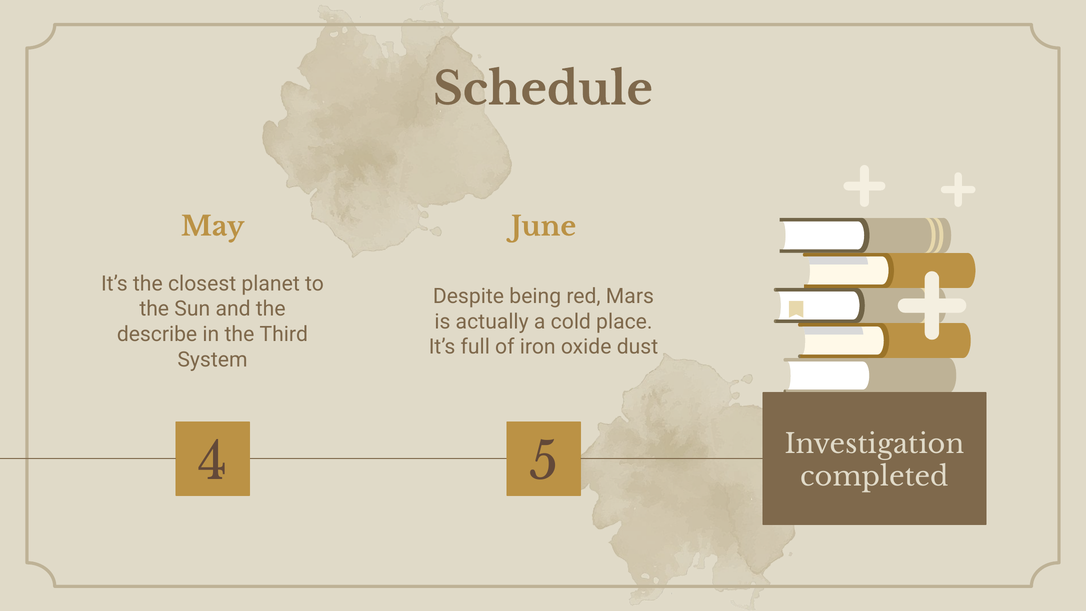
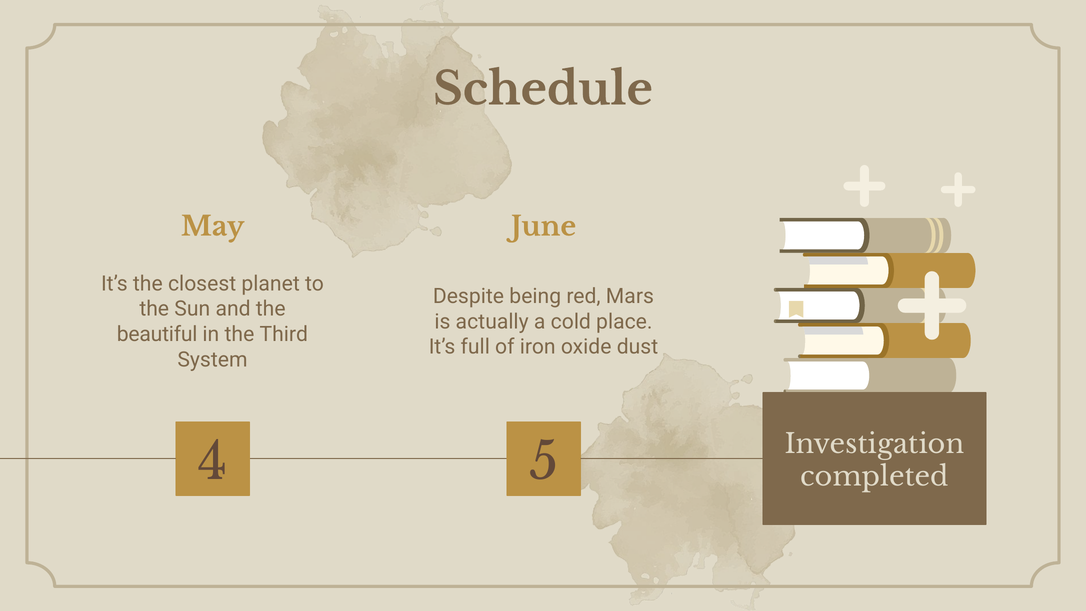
describe: describe -> beautiful
